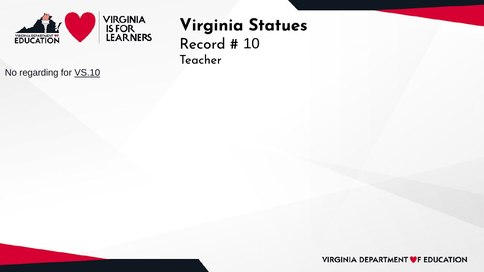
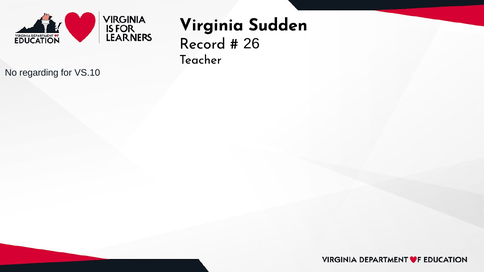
Statues: Statues -> Sudden
10: 10 -> 26
VS.10 underline: present -> none
